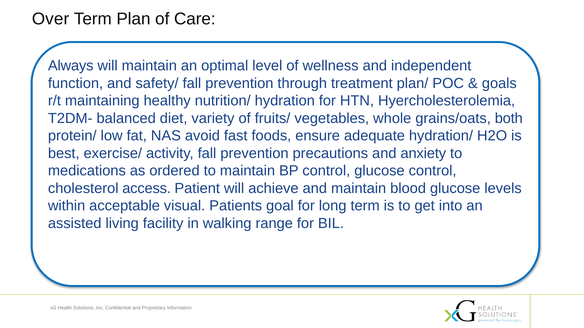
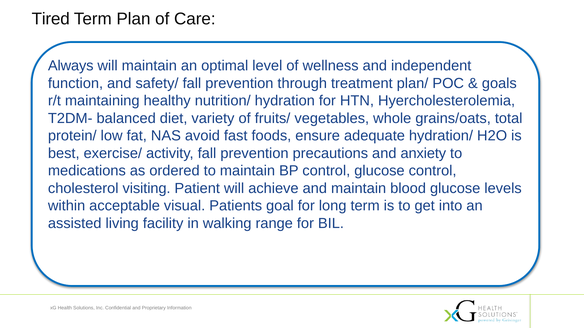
Over: Over -> Tired
both: both -> total
access: access -> visiting
